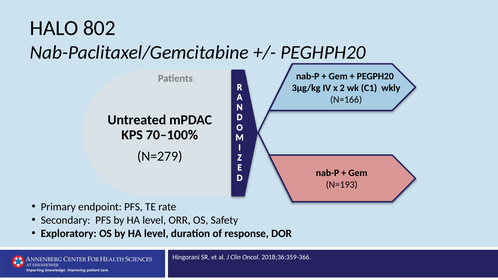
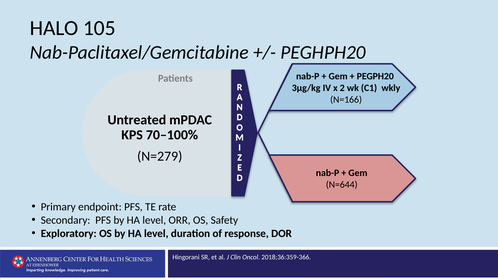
802: 802 -> 105
N=193: N=193 -> N=644
